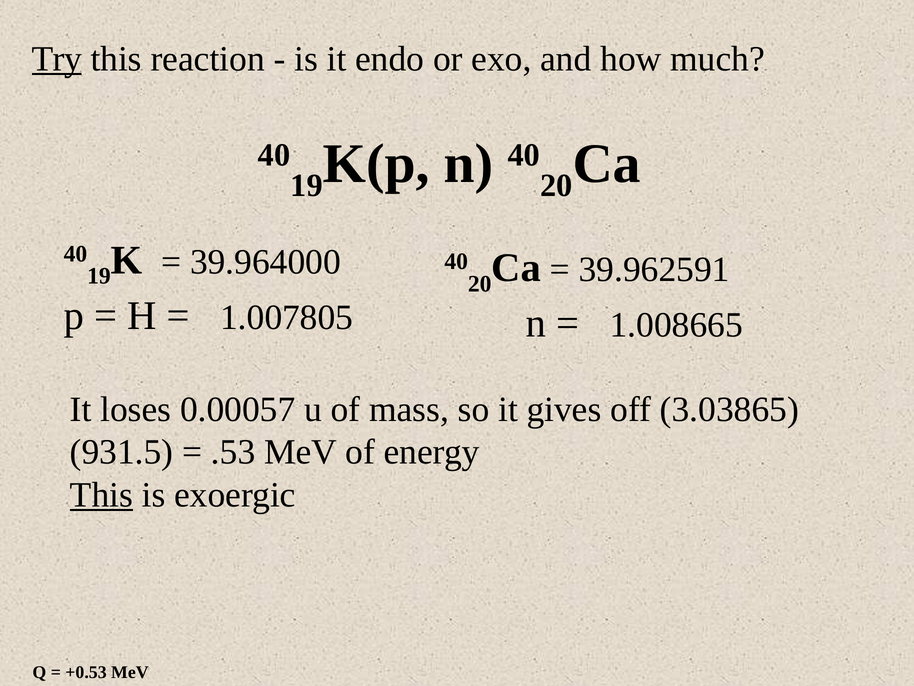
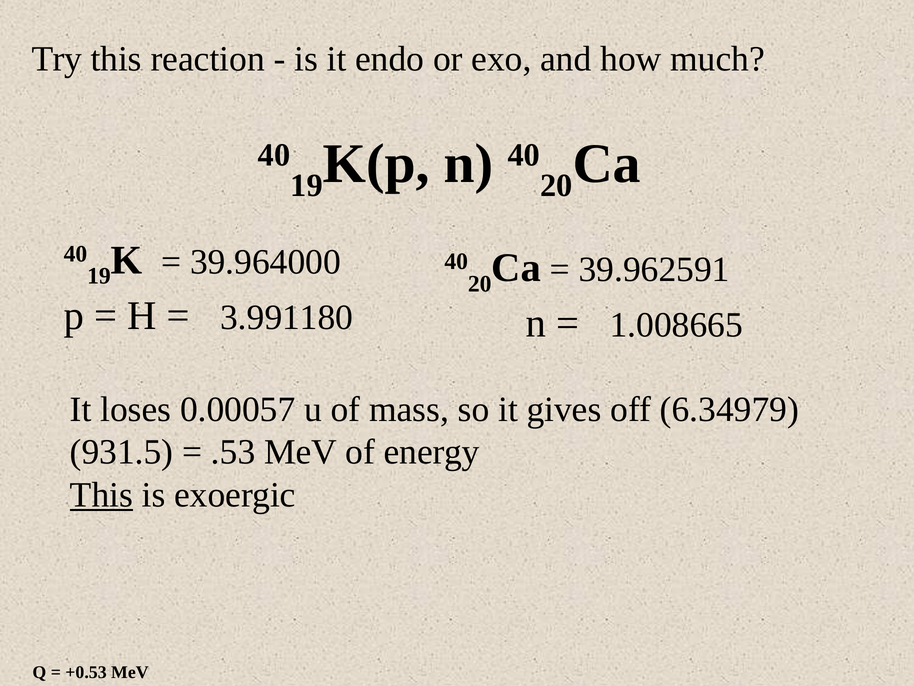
Try underline: present -> none
1.007805: 1.007805 -> 3.991180
3.03865: 3.03865 -> 6.34979
